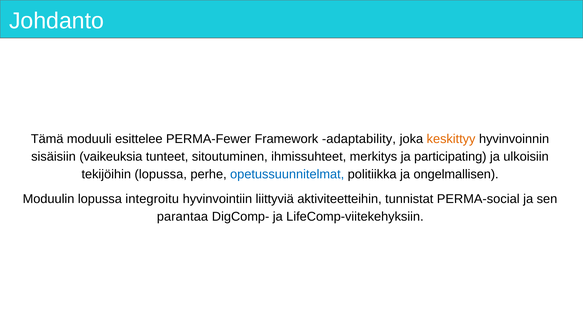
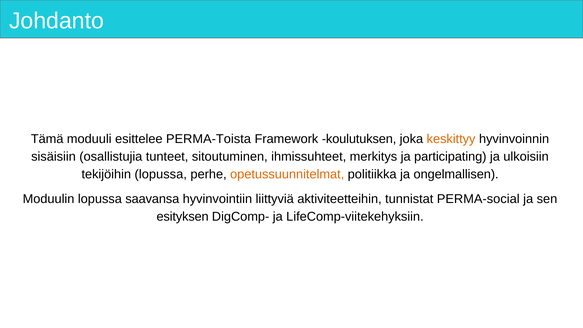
PERMA-Fewer: PERMA-Fewer -> PERMA-Toista
adaptability: adaptability -> koulutuksen
vaikeuksia: vaikeuksia -> osallistujia
opetussuunnitelmat colour: blue -> orange
integroitu: integroitu -> saavansa
parantaa: parantaa -> esityksen
